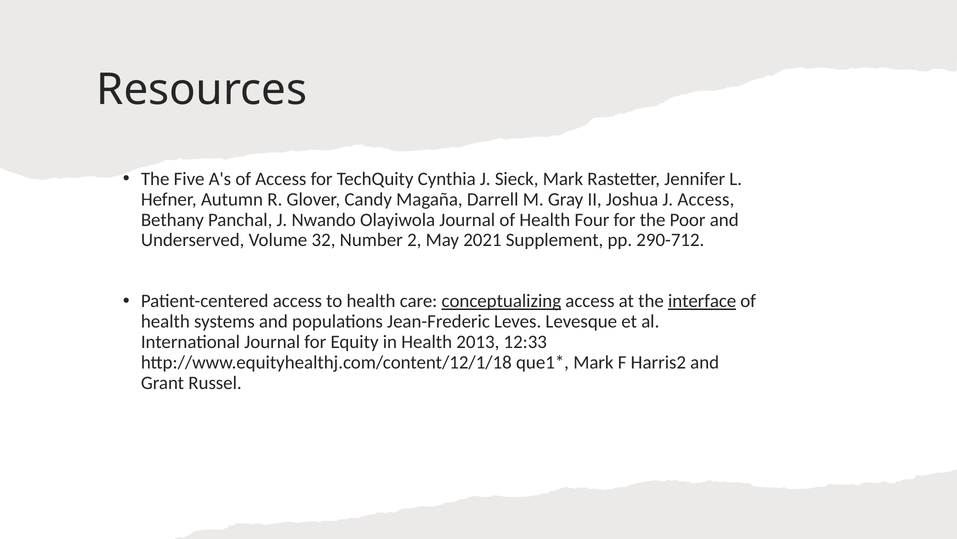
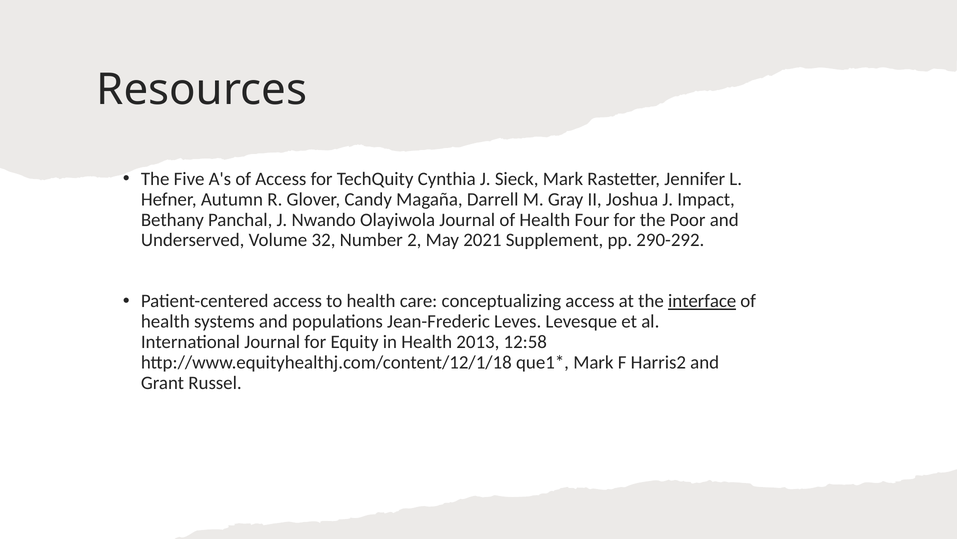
J Access: Access -> Impact
290-712: 290-712 -> 290-292
conceptualizing underline: present -> none
12:33: 12:33 -> 12:58
